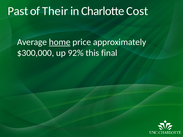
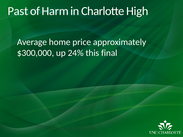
Their: Their -> Harm
Cost: Cost -> High
home underline: present -> none
92%: 92% -> 24%
